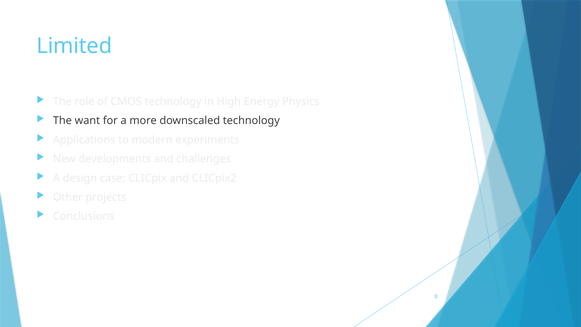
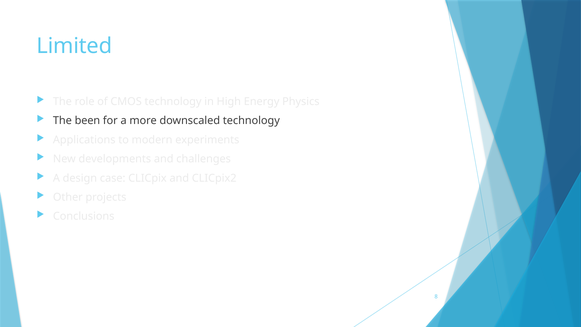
want: want -> been
